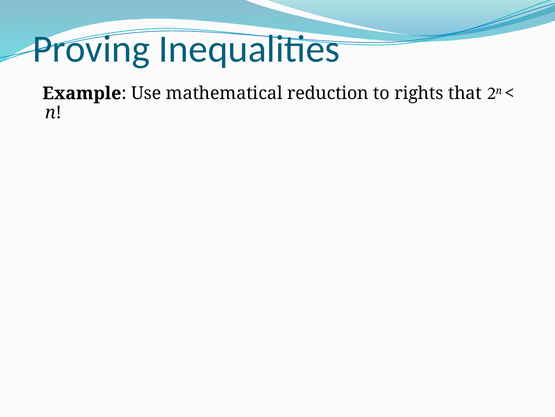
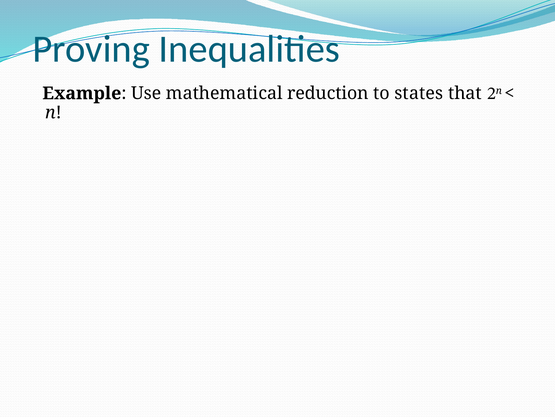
rights: rights -> states
